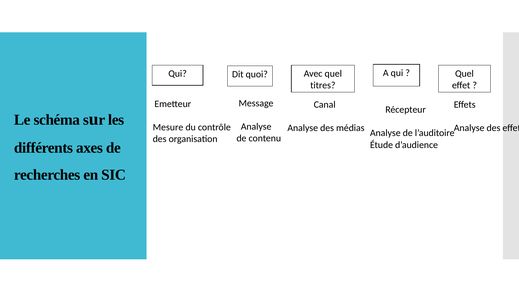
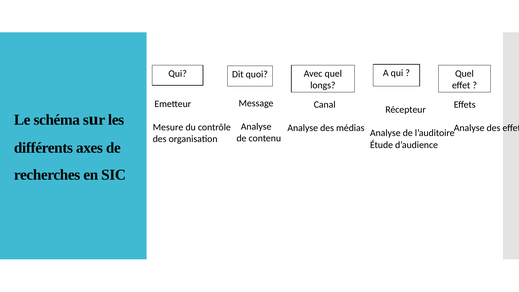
titres: titres -> longs
